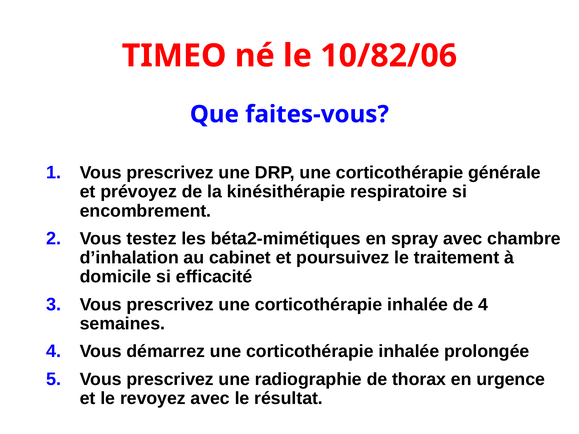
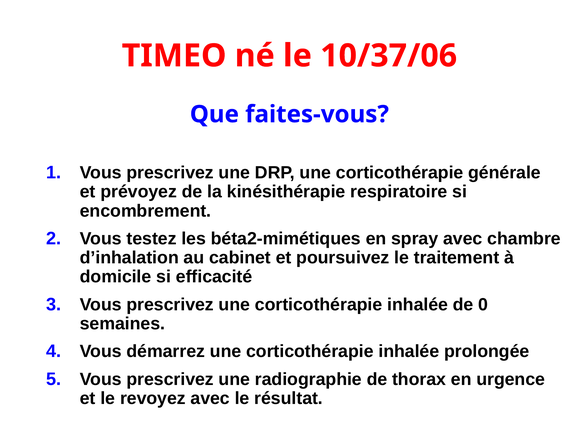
10/82/06: 10/82/06 -> 10/37/06
de 4: 4 -> 0
